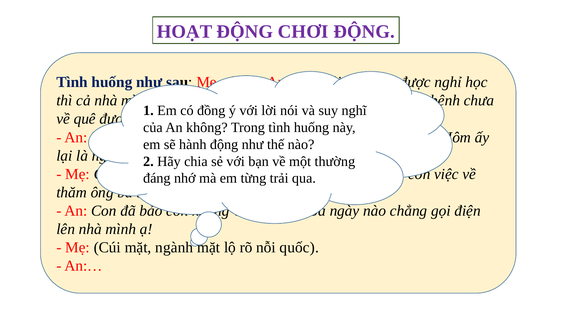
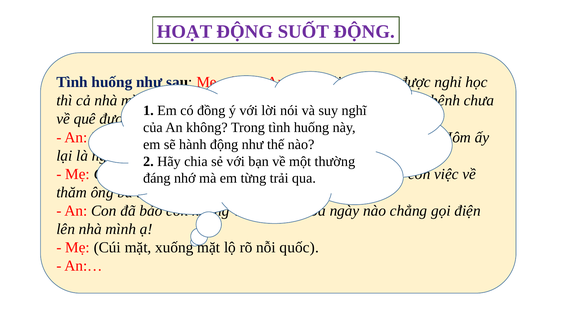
ĐỘNG CHƠI: CHƠI -> SUỐT
ngành: ngành -> xuống
